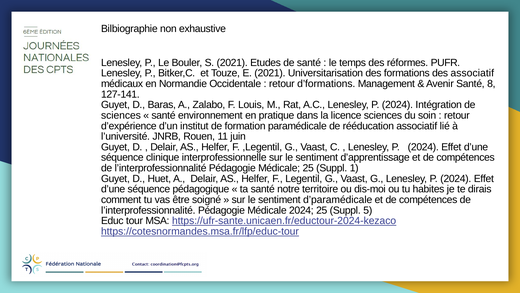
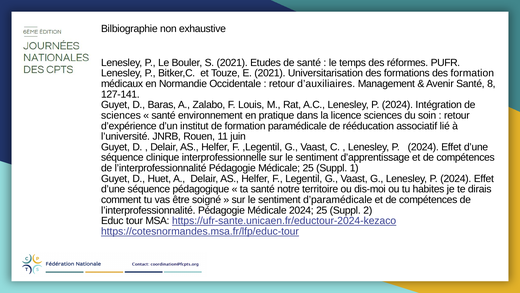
des associatif: associatif -> formation
d’formations: d’formations -> d’auxiliaires
5: 5 -> 2
